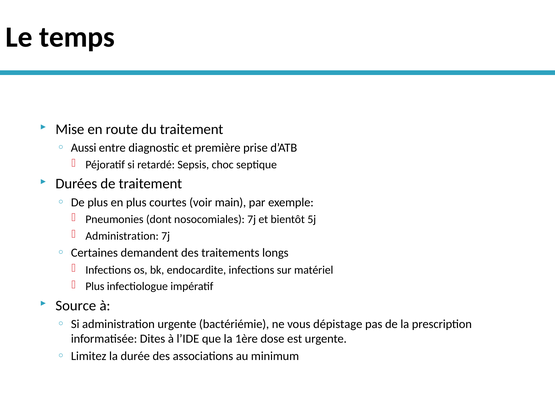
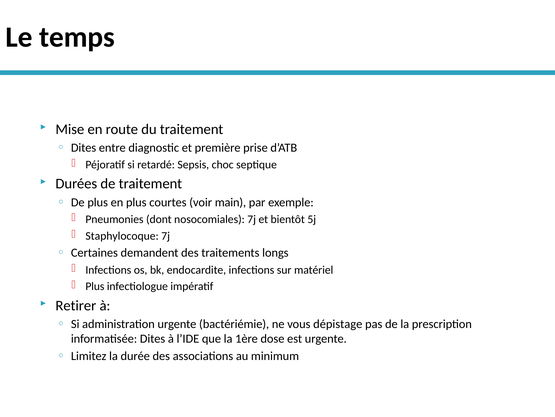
Aussi at (84, 147): Aussi -> Dites
Administration at (122, 236): Administration -> Staphylocoque
Source: Source -> Retirer
